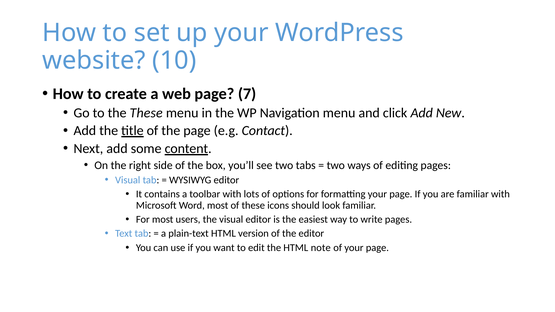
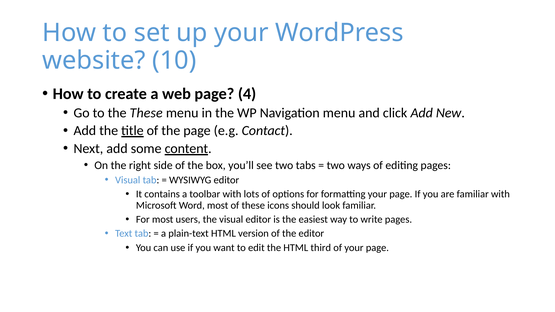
7: 7 -> 4
note: note -> third
